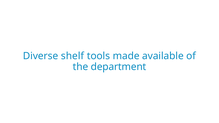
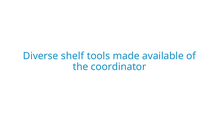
department: department -> coordinator
